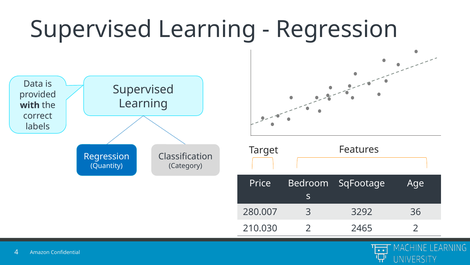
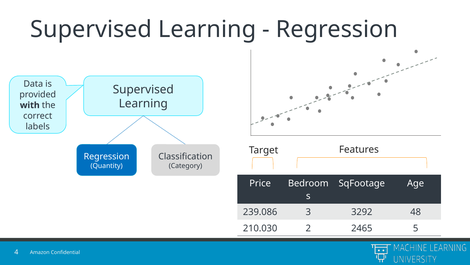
280.007: 280.007 -> 239.086
36: 36 -> 48
2465 2: 2 -> 5
